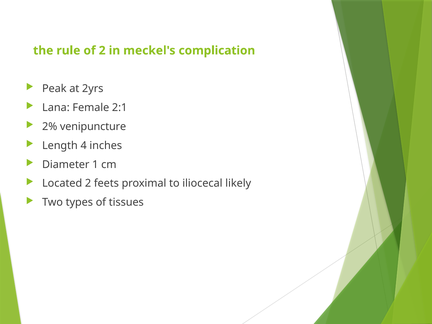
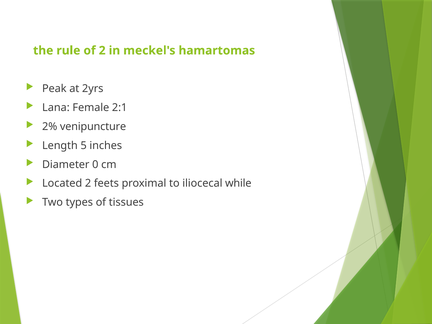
complication: complication -> hamartomas
4: 4 -> 5
1: 1 -> 0
likely: likely -> while
